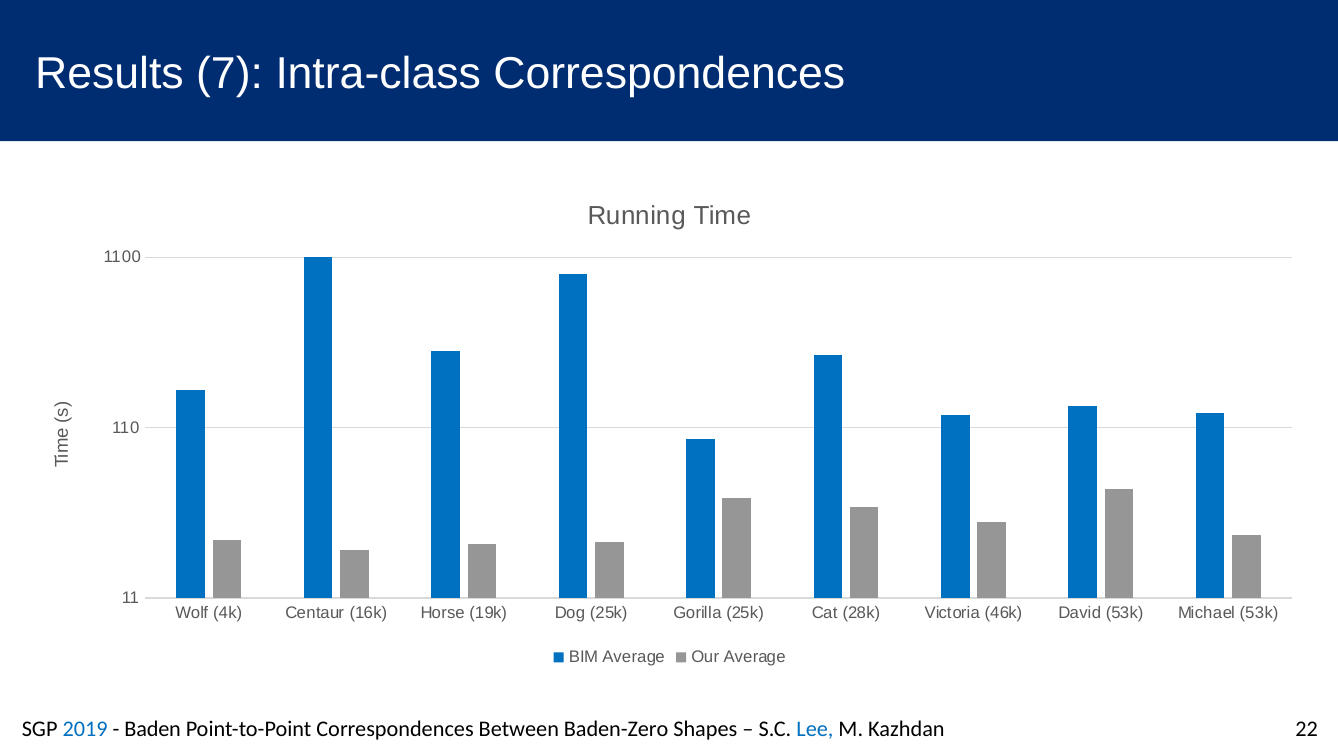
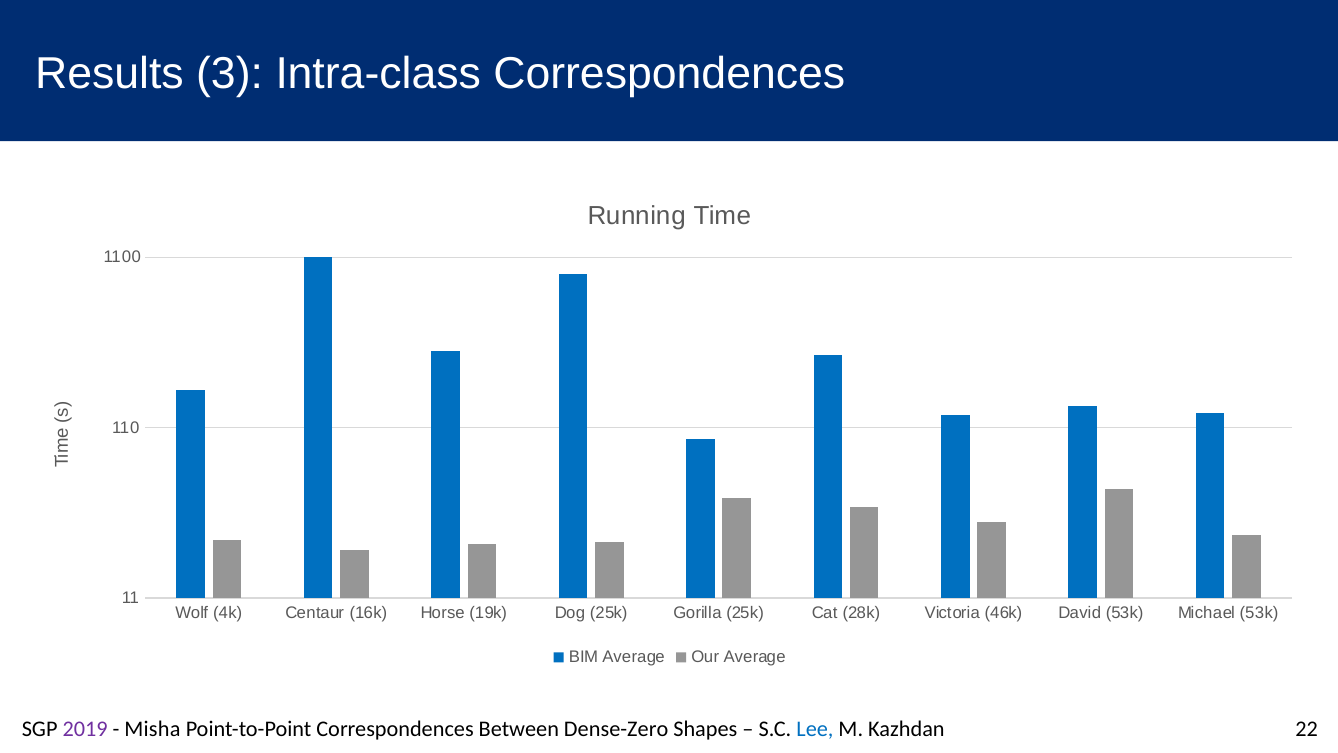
7: 7 -> 3
2019 colour: blue -> purple
Baden: Baden -> Misha
Baden-Zero: Baden-Zero -> Dense-Zero
